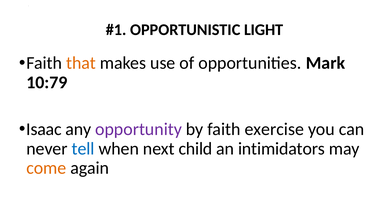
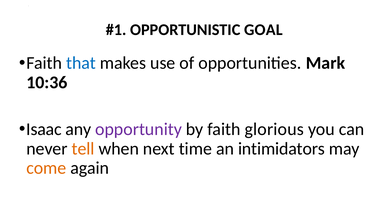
LIGHT: LIGHT -> GOAL
that colour: orange -> blue
10:79: 10:79 -> 10:36
exercise: exercise -> glorious
tell colour: blue -> orange
child: child -> time
